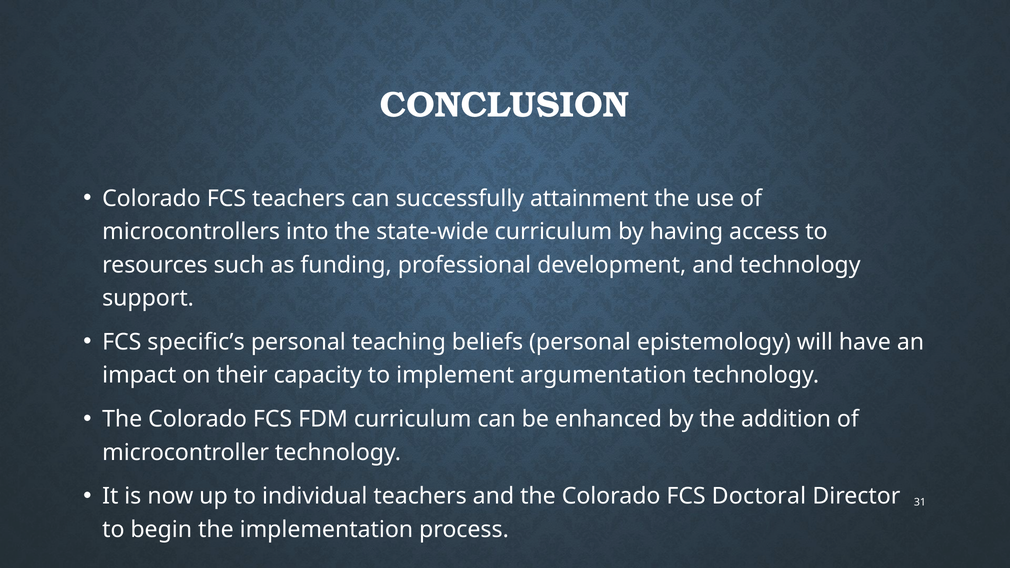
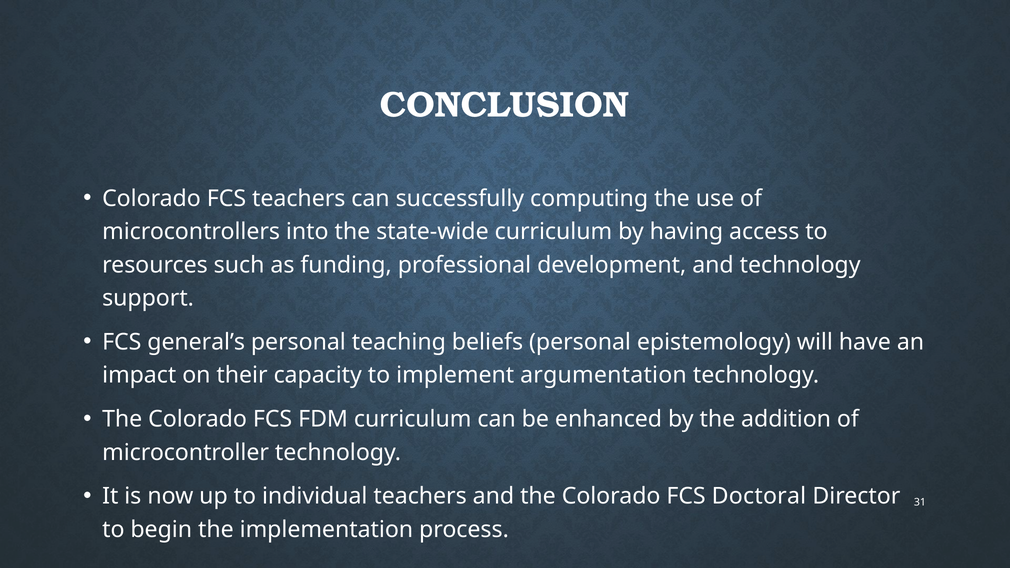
attainment: attainment -> computing
specific’s: specific’s -> general’s
